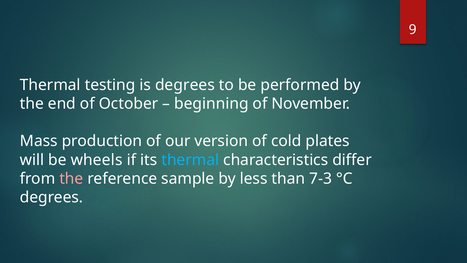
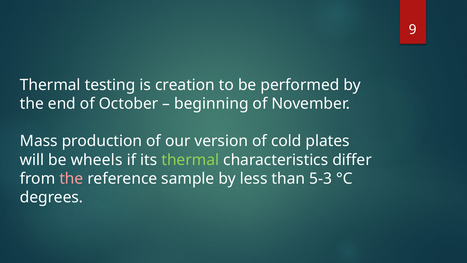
is degrees: degrees -> creation
thermal at (190, 160) colour: light blue -> light green
7-3: 7-3 -> 5-3
